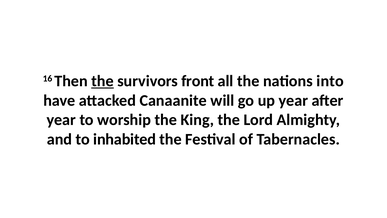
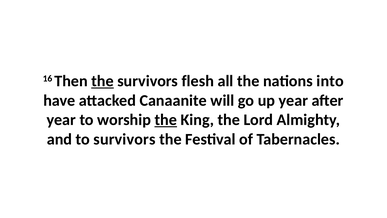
front: front -> flesh
the at (166, 120) underline: none -> present
to inhabited: inhabited -> survivors
